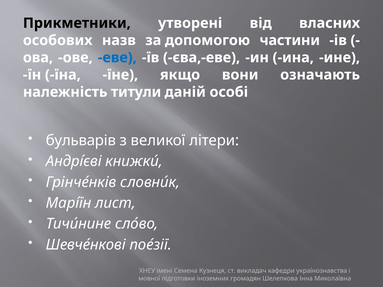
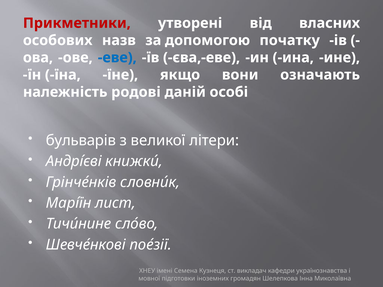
Прикметники colour: black -> red
частини: частини -> початку
титули: титули -> родові
